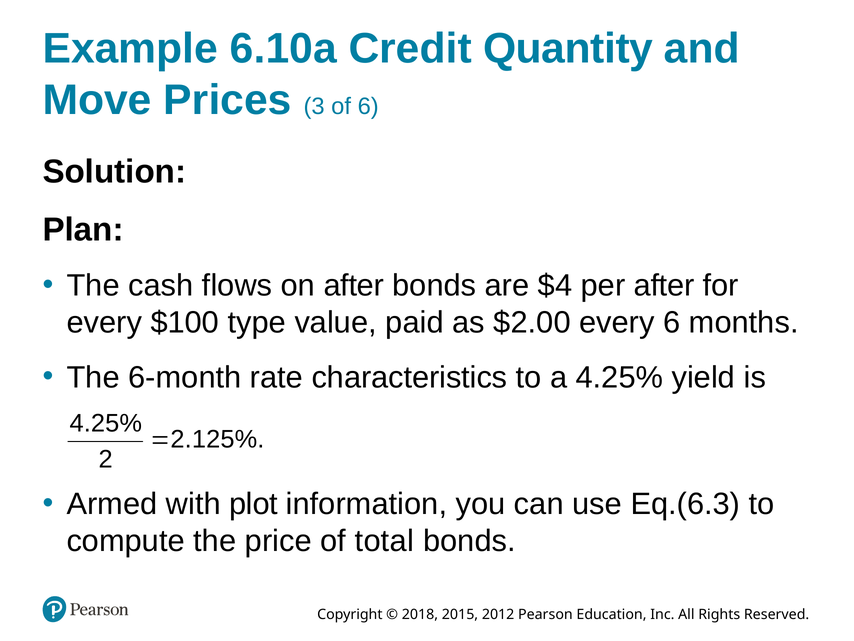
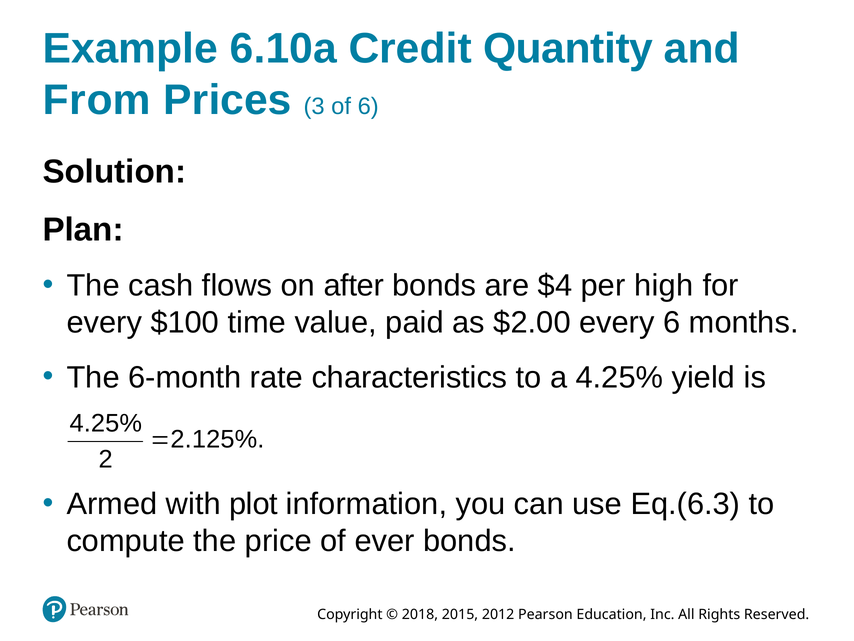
Move: Move -> From
per after: after -> high
type: type -> time
total: total -> ever
